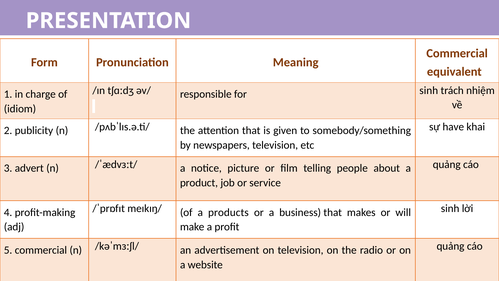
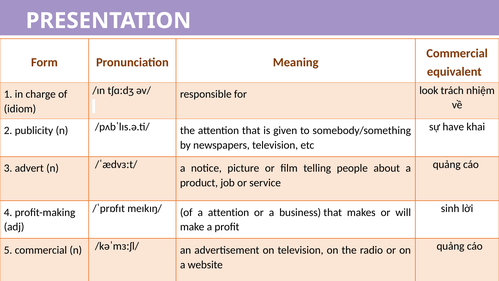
for sinh: sinh -> look
a products: products -> attention
